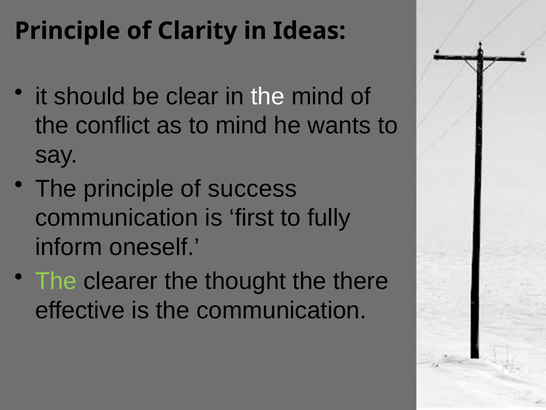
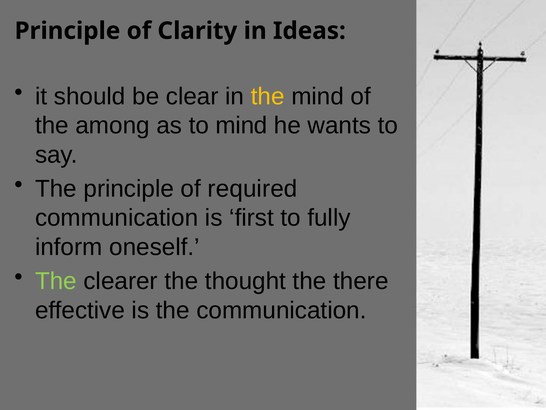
the at (268, 96) colour: white -> yellow
conflict: conflict -> among
success: success -> required
